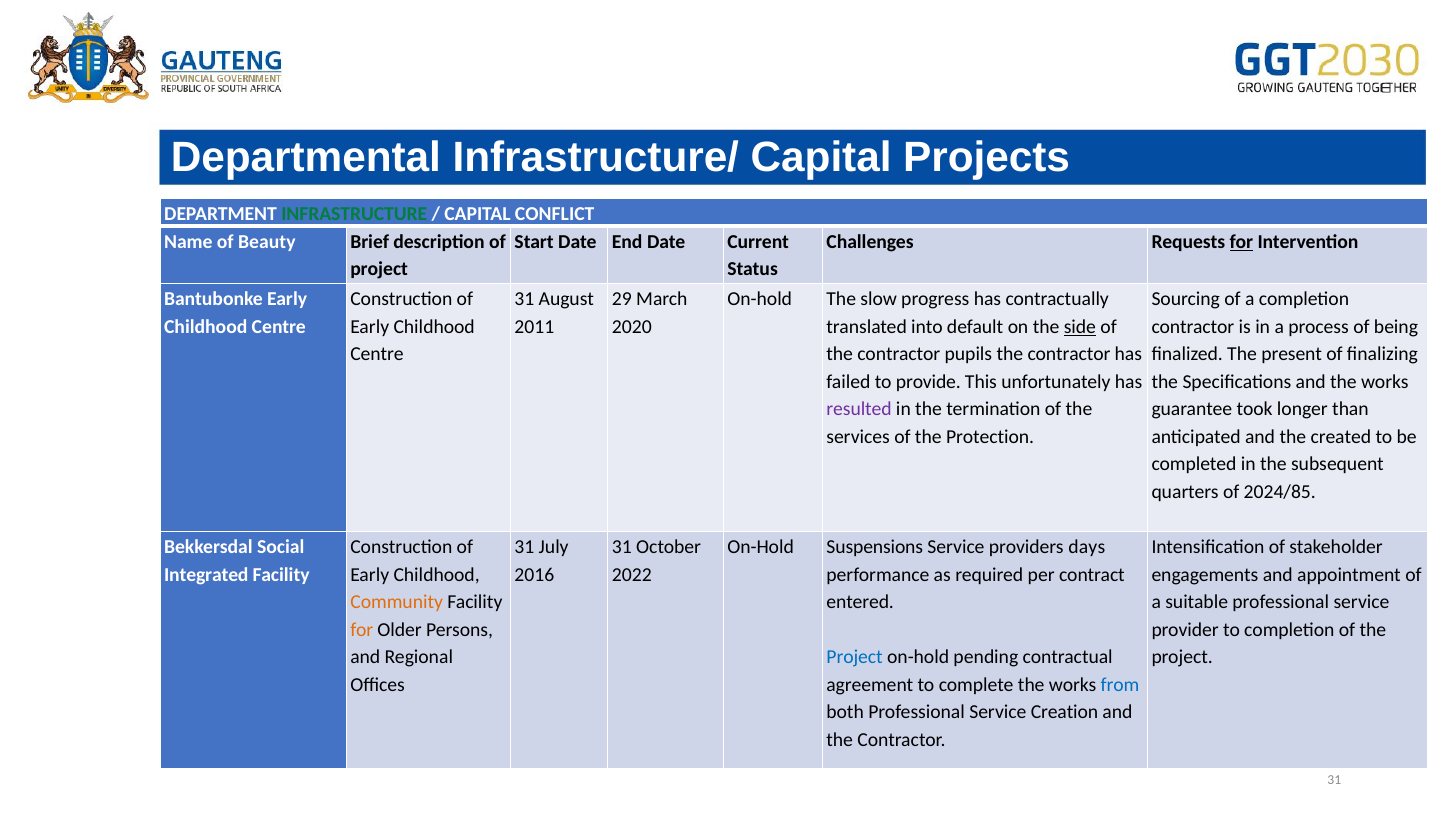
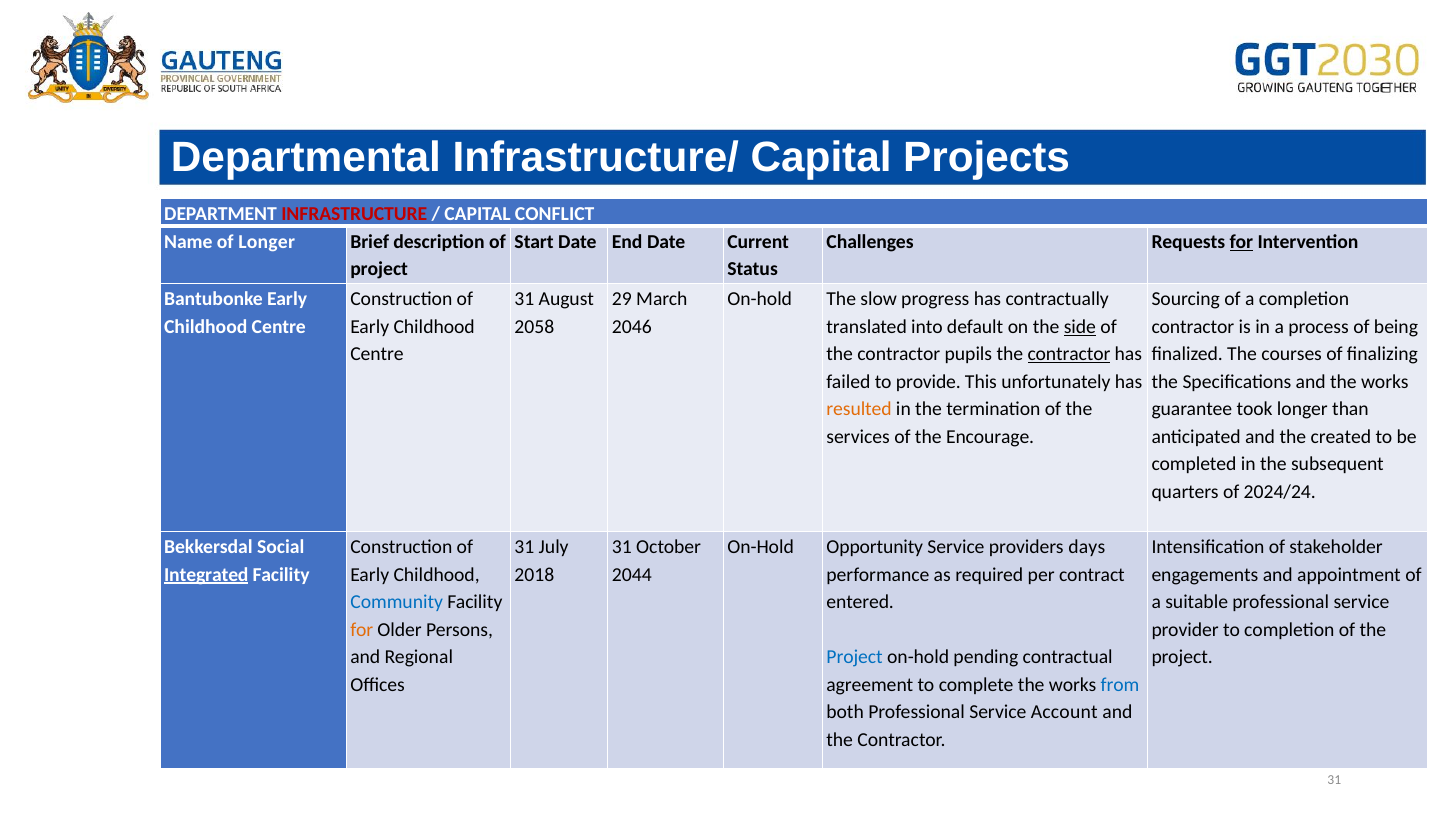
INFRASTRUCTURE colour: green -> red
of Beauty: Beauty -> Longer
2011: 2011 -> 2058
2020: 2020 -> 2046
contractor at (1069, 354) underline: none -> present
present: present -> courses
resulted colour: purple -> orange
Protection: Protection -> Encourage
2024/85: 2024/85 -> 2024/24
Suspensions: Suspensions -> Opportunity
Integrated underline: none -> present
2016: 2016 -> 2018
2022: 2022 -> 2044
Community colour: orange -> blue
Creation: Creation -> Account
